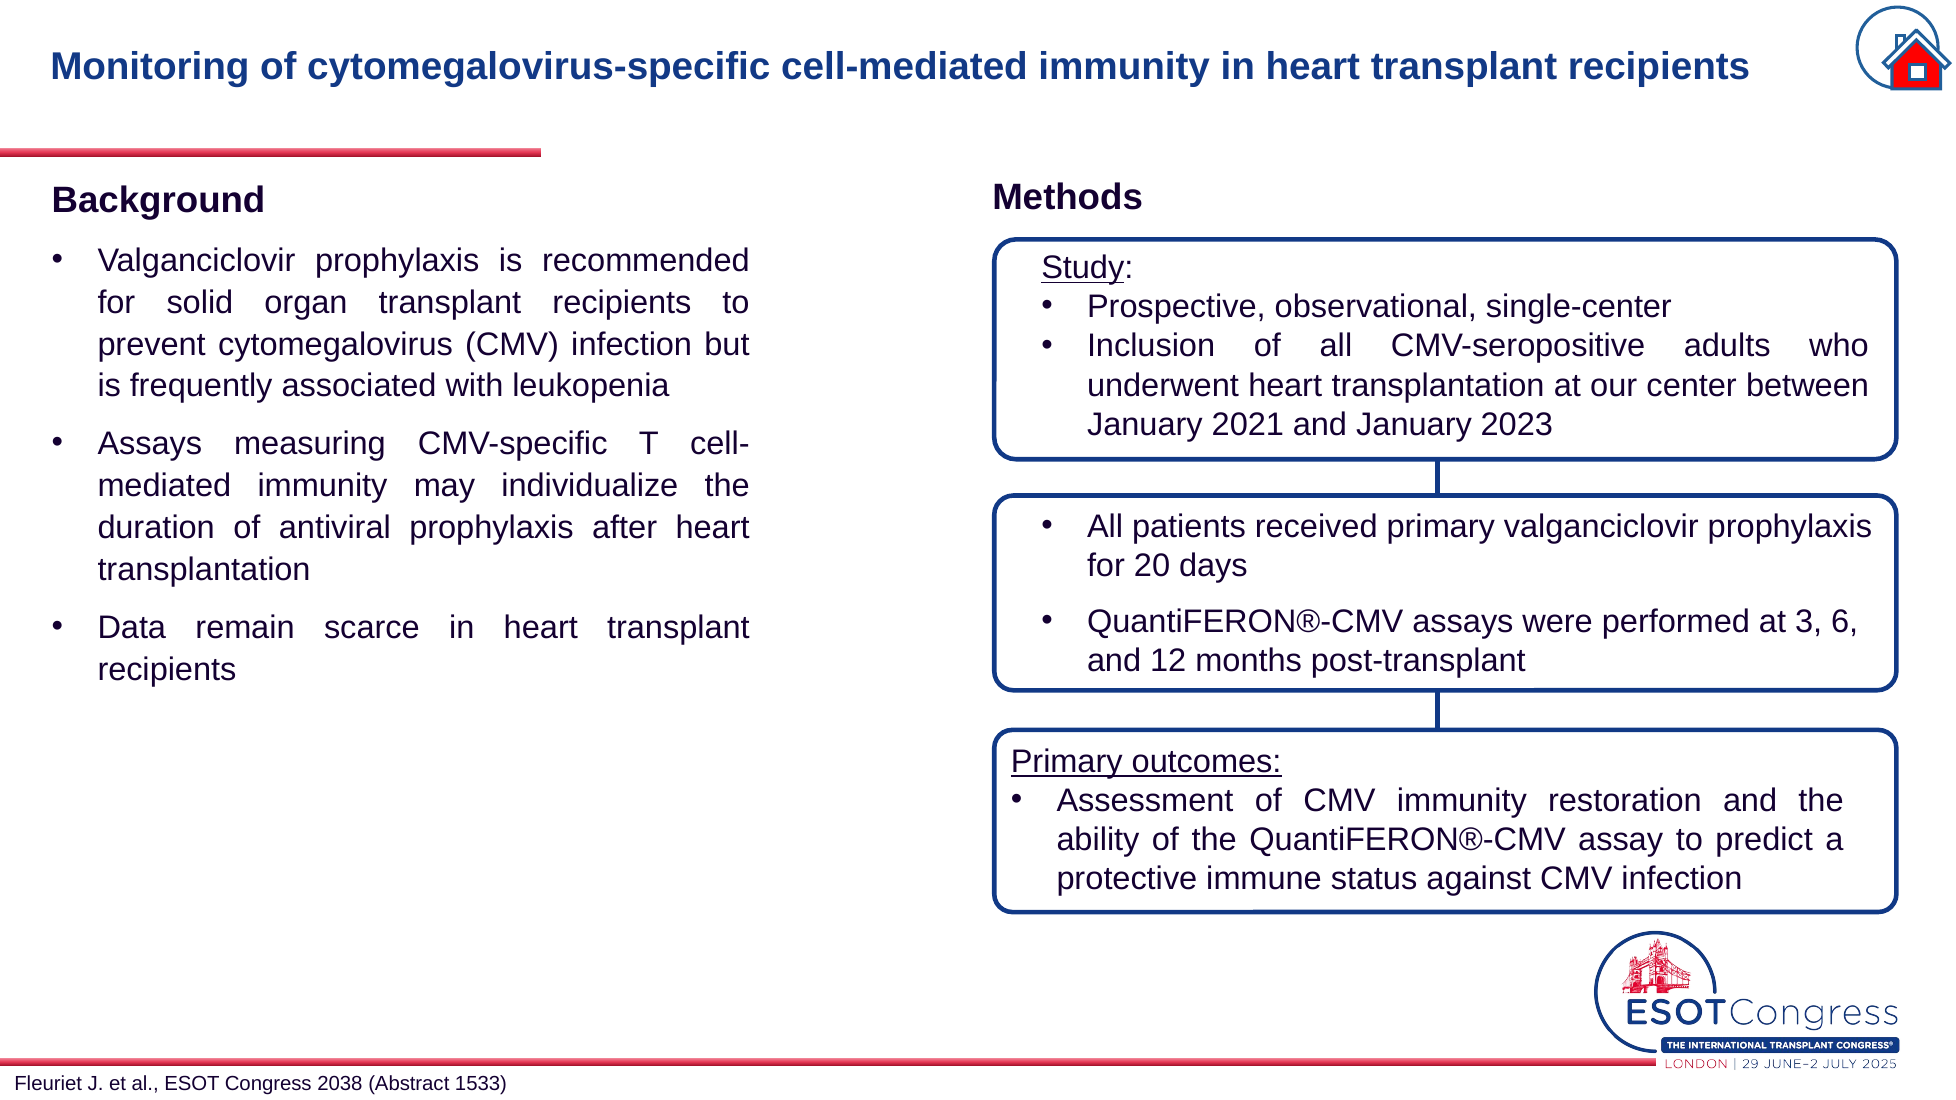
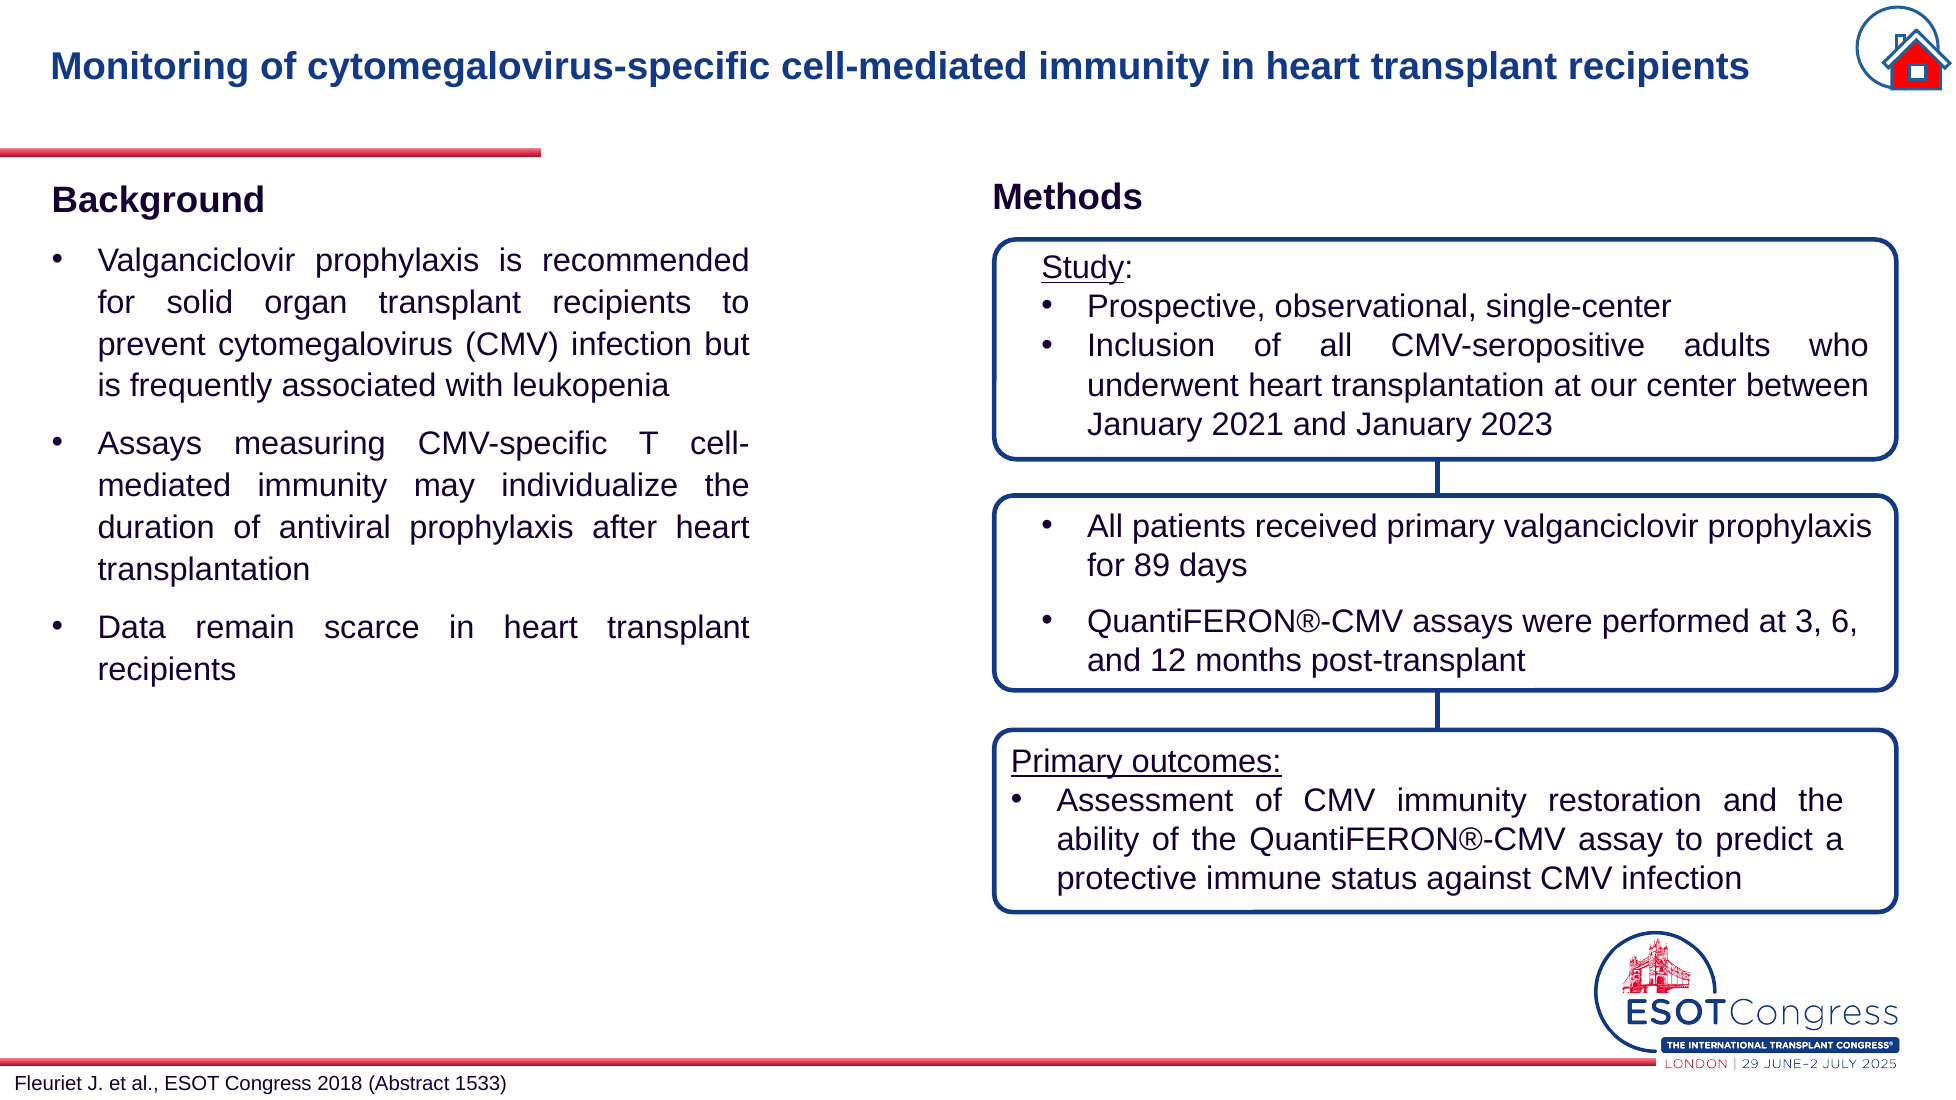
20: 20 -> 89
2038: 2038 -> 2018
